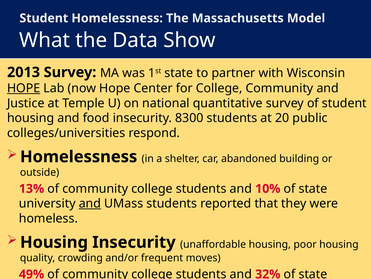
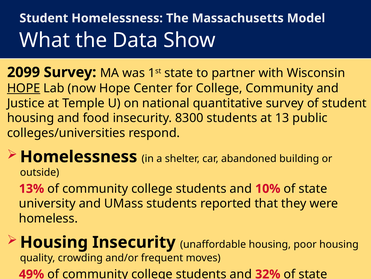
2013: 2013 -> 2099
20: 20 -> 13
and at (90, 203) underline: present -> none
